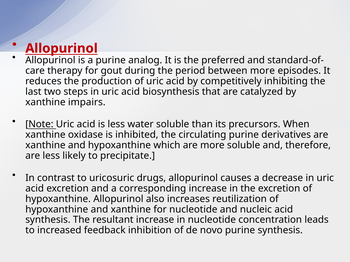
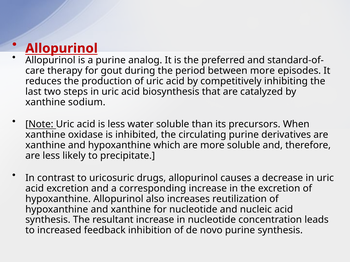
impairs: impairs -> sodium
